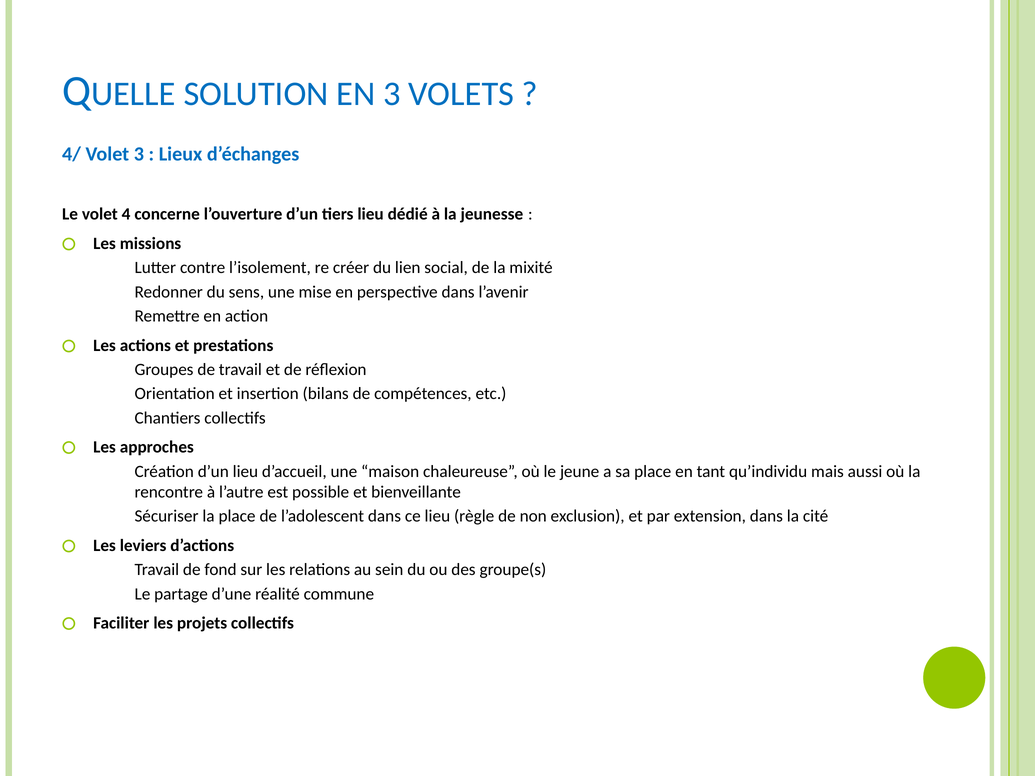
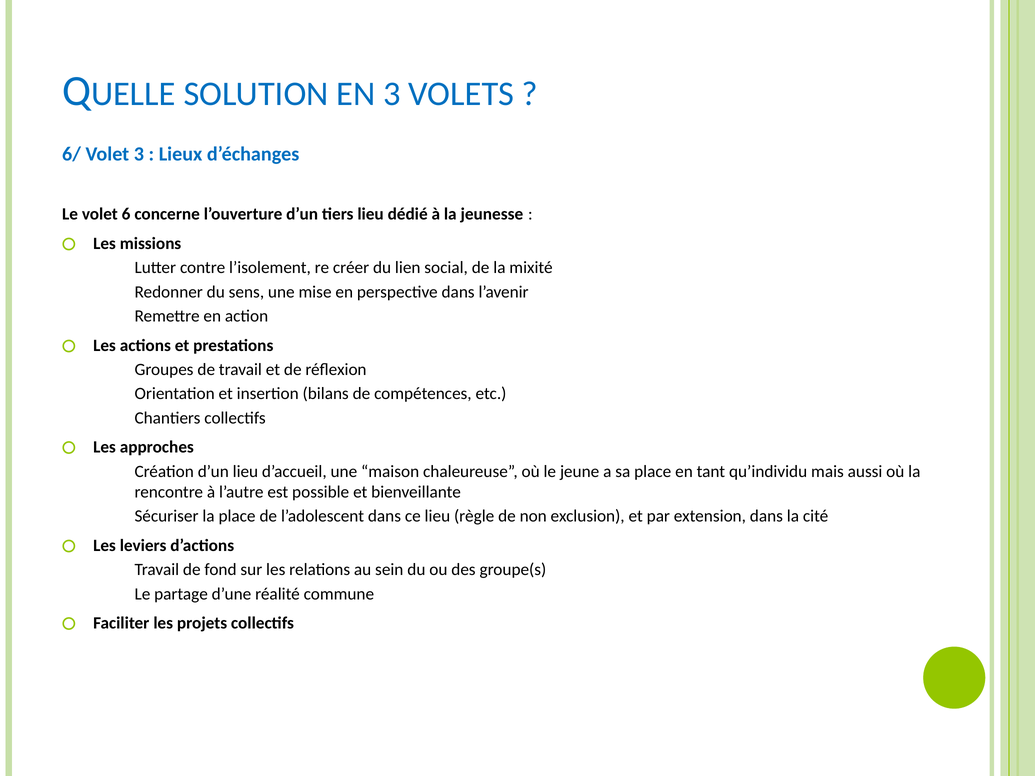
4/: 4/ -> 6/
4: 4 -> 6
